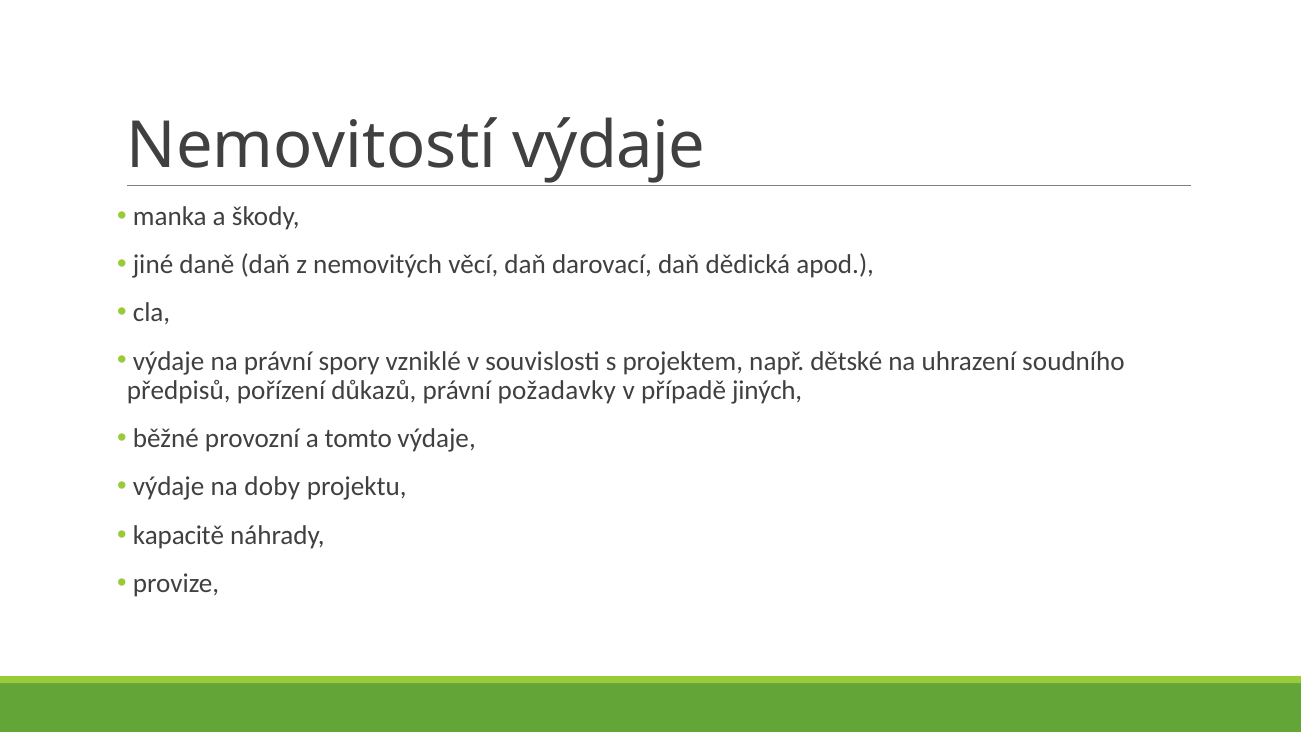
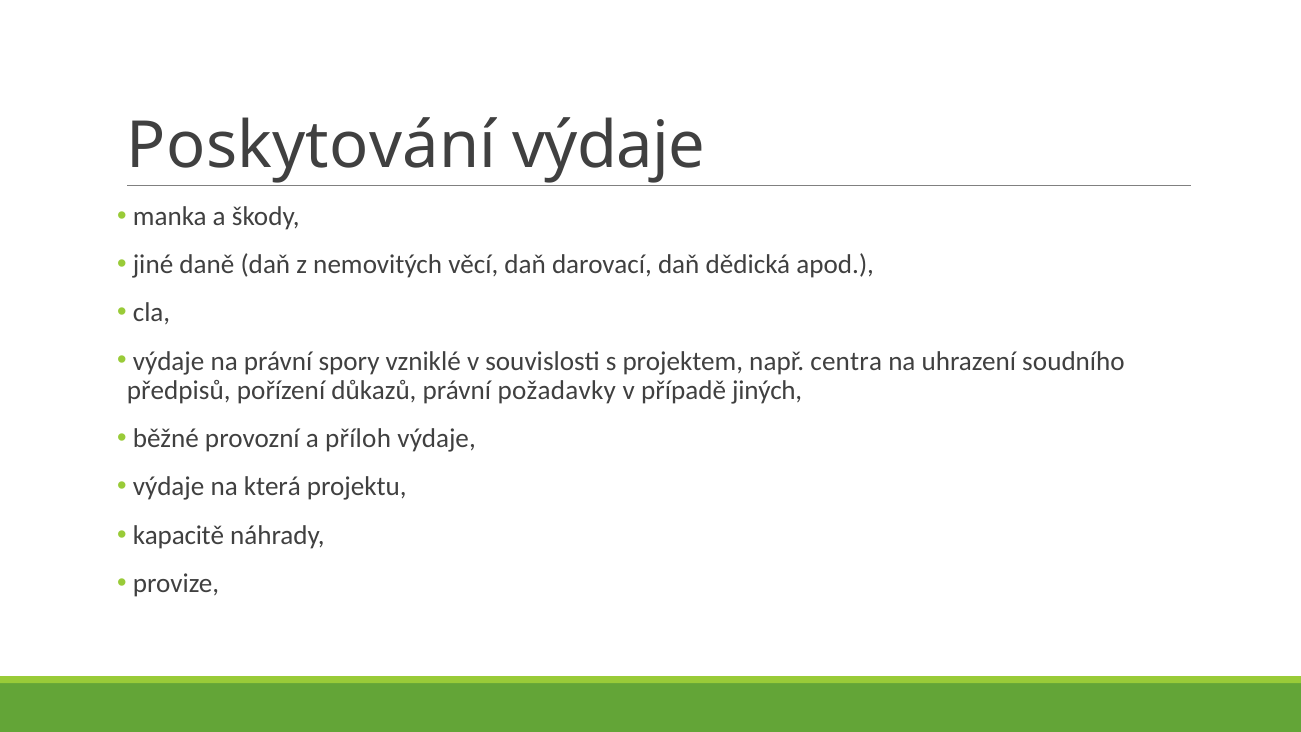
Nemovitostí: Nemovitostí -> Poskytování
dětské: dětské -> centra
tomto: tomto -> příloh
doby: doby -> která
